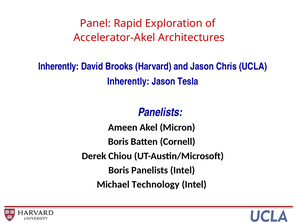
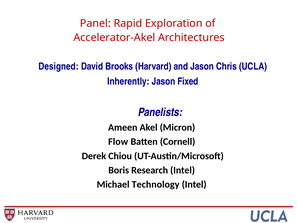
Inherently at (59, 66): Inherently -> Designed
Tesla: Tesla -> Fixed
Boris at (118, 142): Boris -> Flow
Boris Panelists: Panelists -> Research
